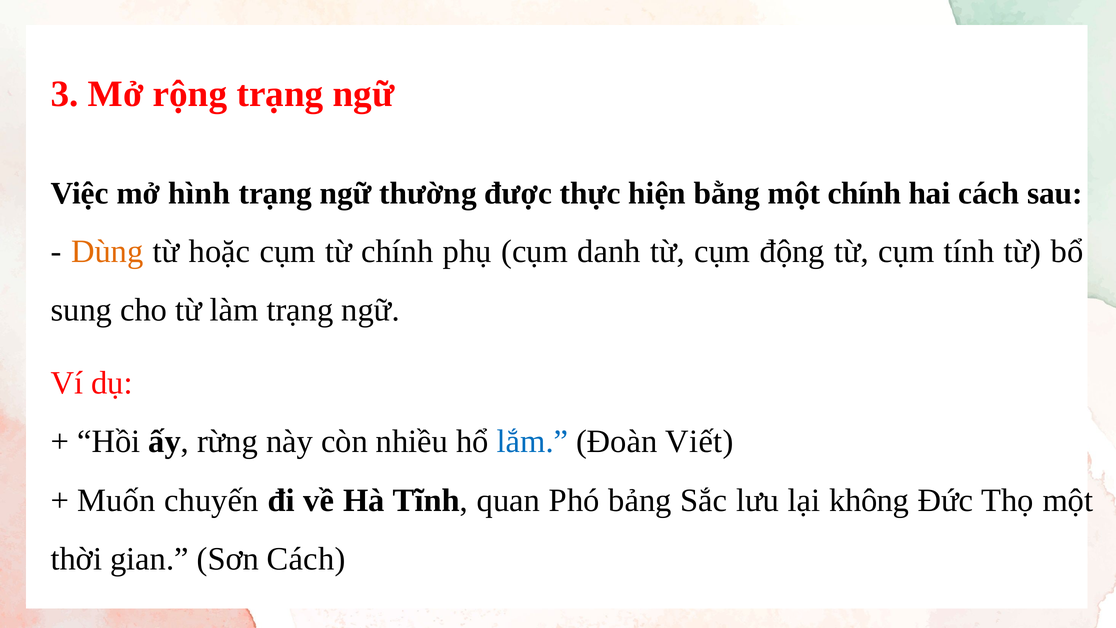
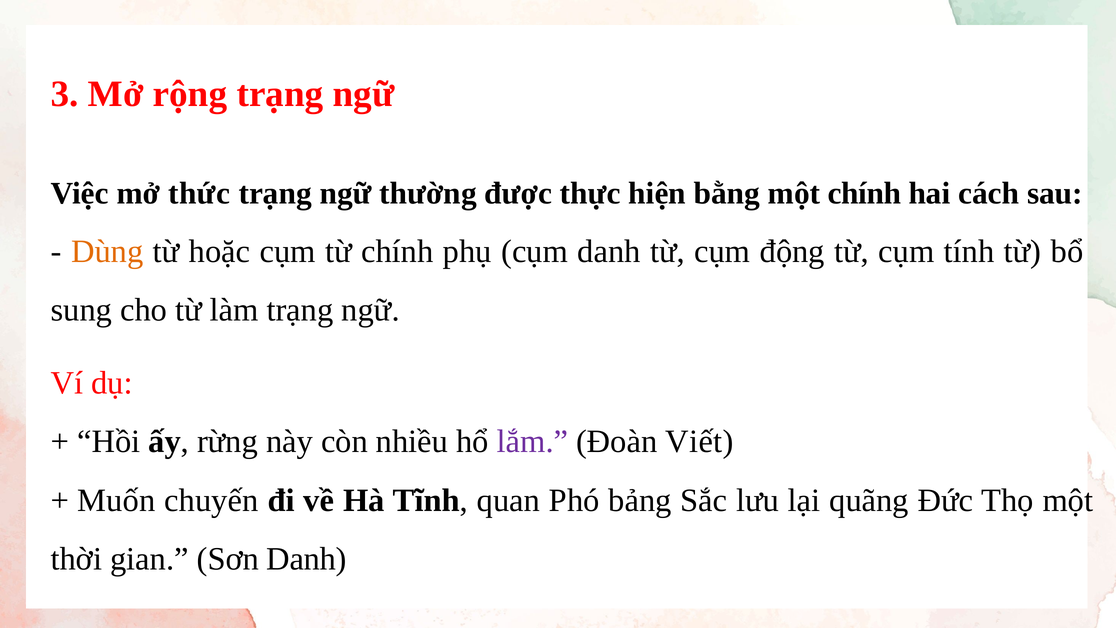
hình: hình -> thức
lắm colour: blue -> purple
không: không -> quãng
Sơn Cách: Cách -> Danh
